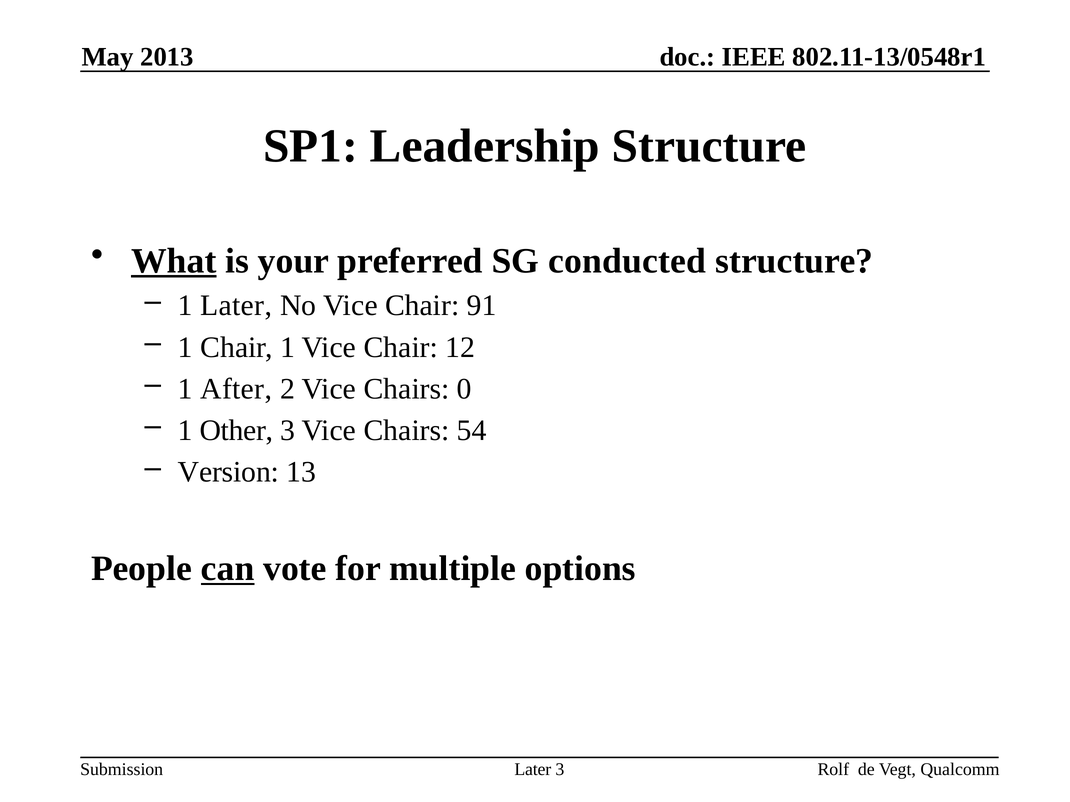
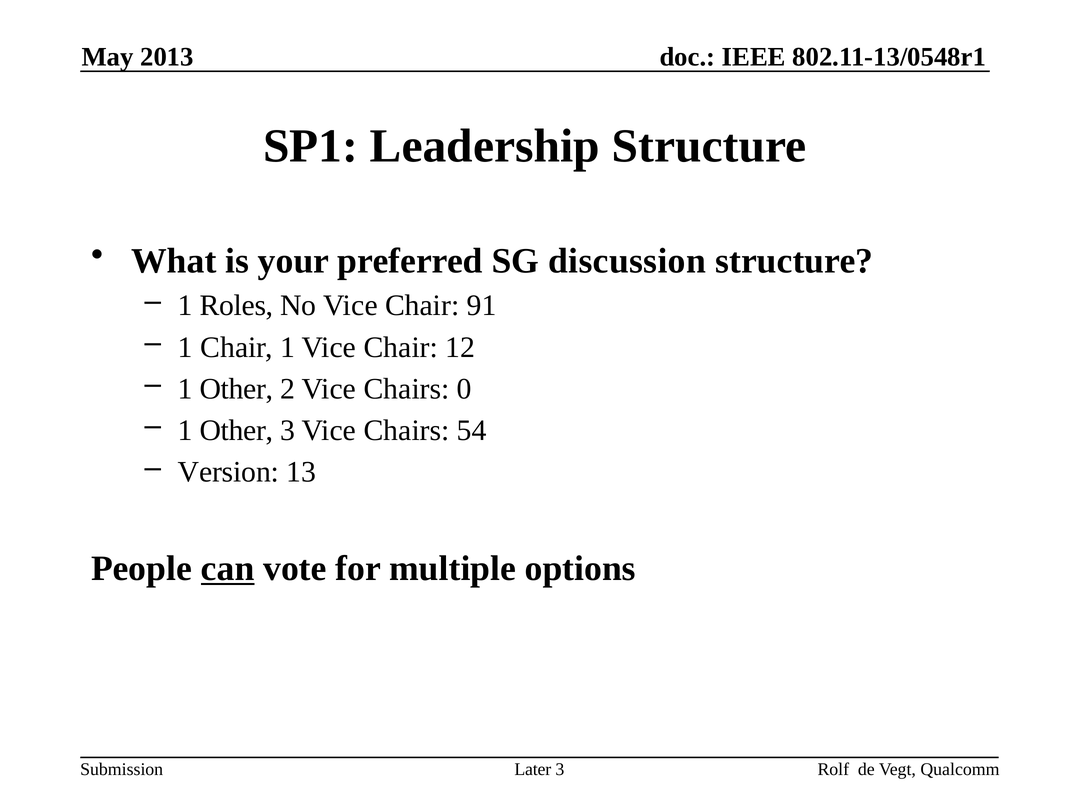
What underline: present -> none
conducted: conducted -> discussion
1 Later: Later -> Roles
After at (236, 389): After -> Other
